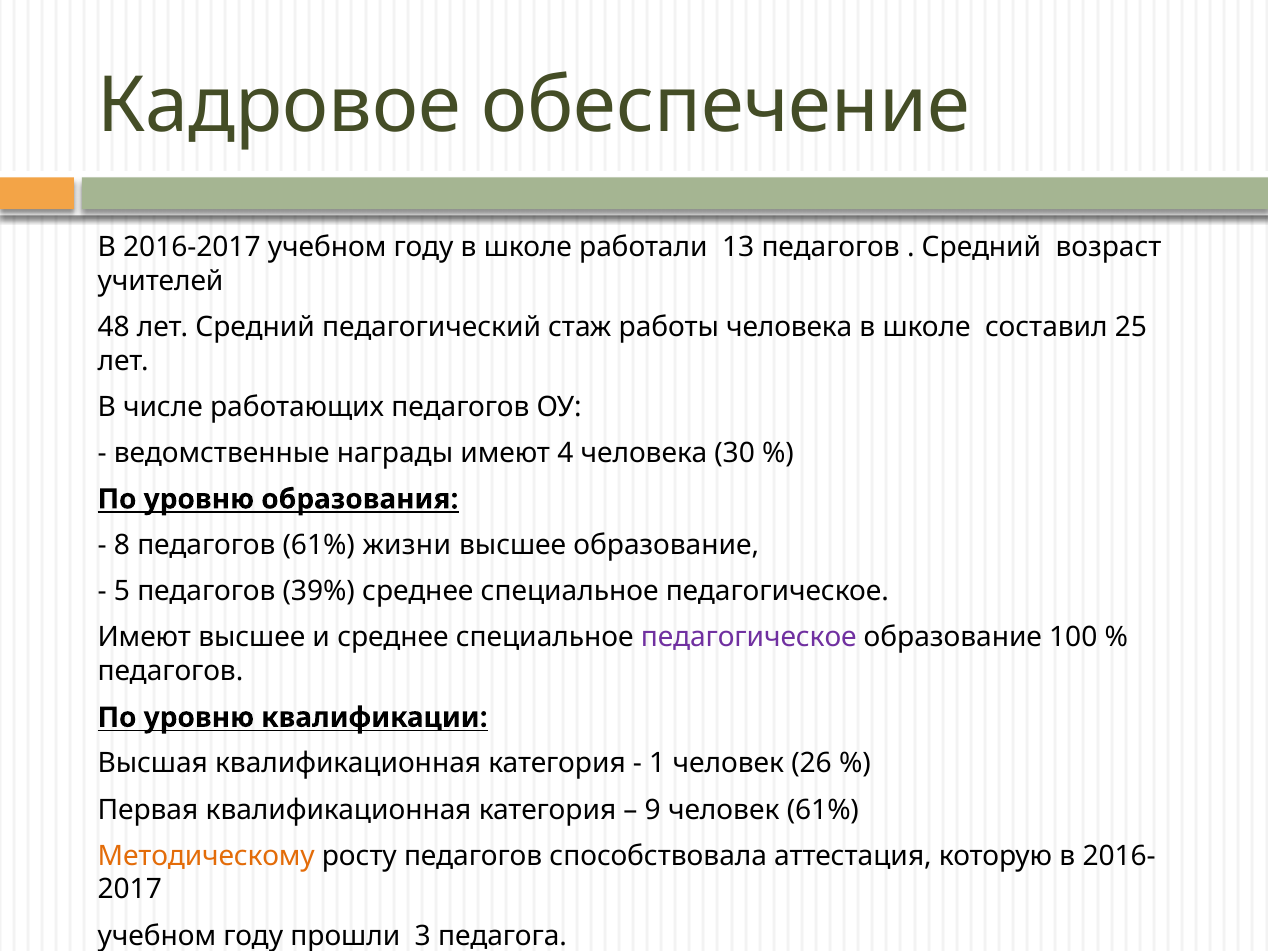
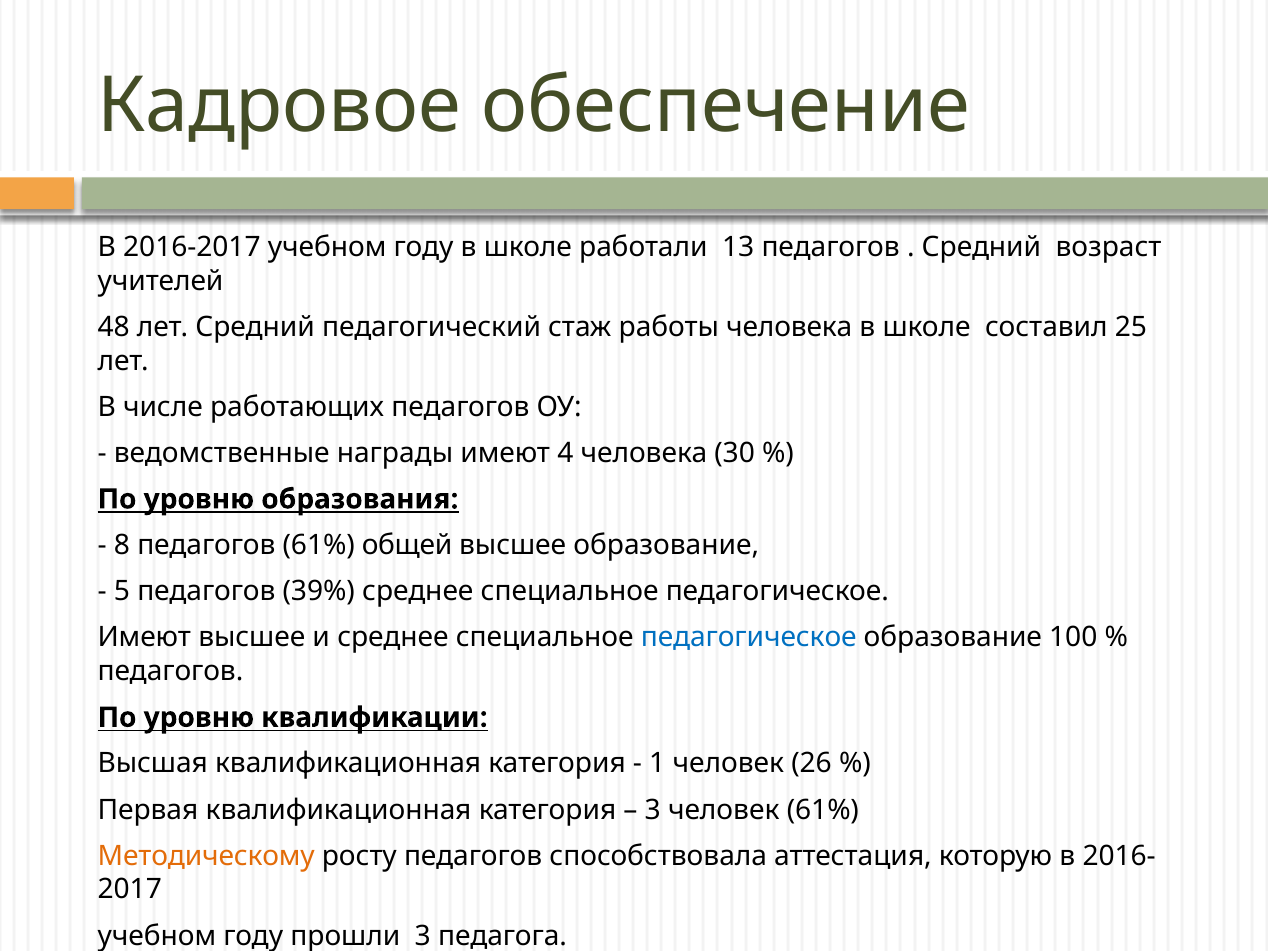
жизни: жизни -> общей
педагогическое at (749, 638) colour: purple -> blue
9 at (653, 810): 9 -> 3
